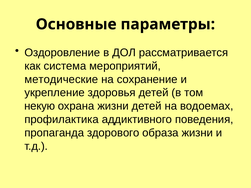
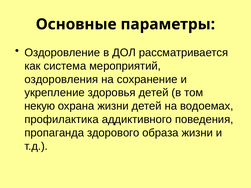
методические: методические -> оздоровления
